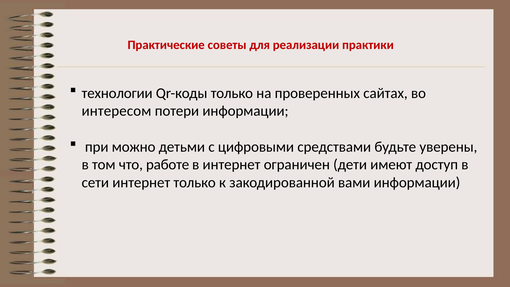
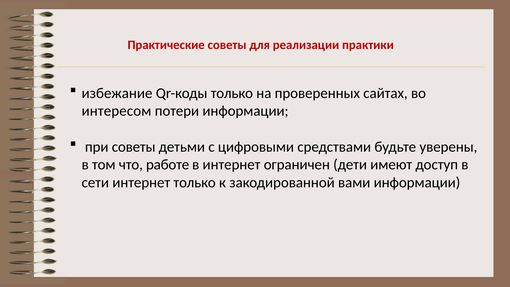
технологии: технологии -> избежание
при можно: можно -> советы
